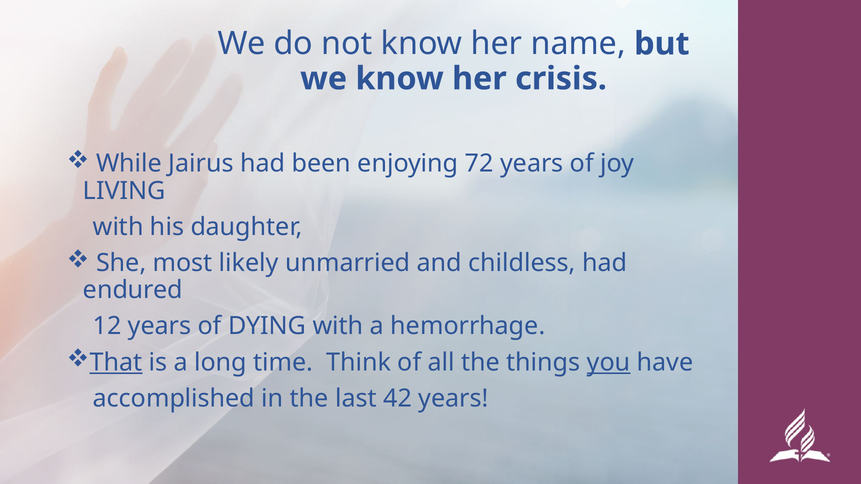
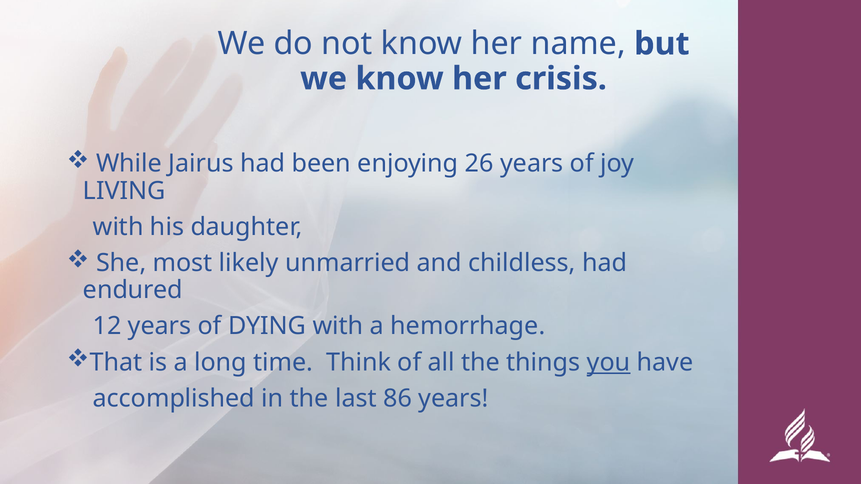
72: 72 -> 26
That underline: present -> none
42: 42 -> 86
